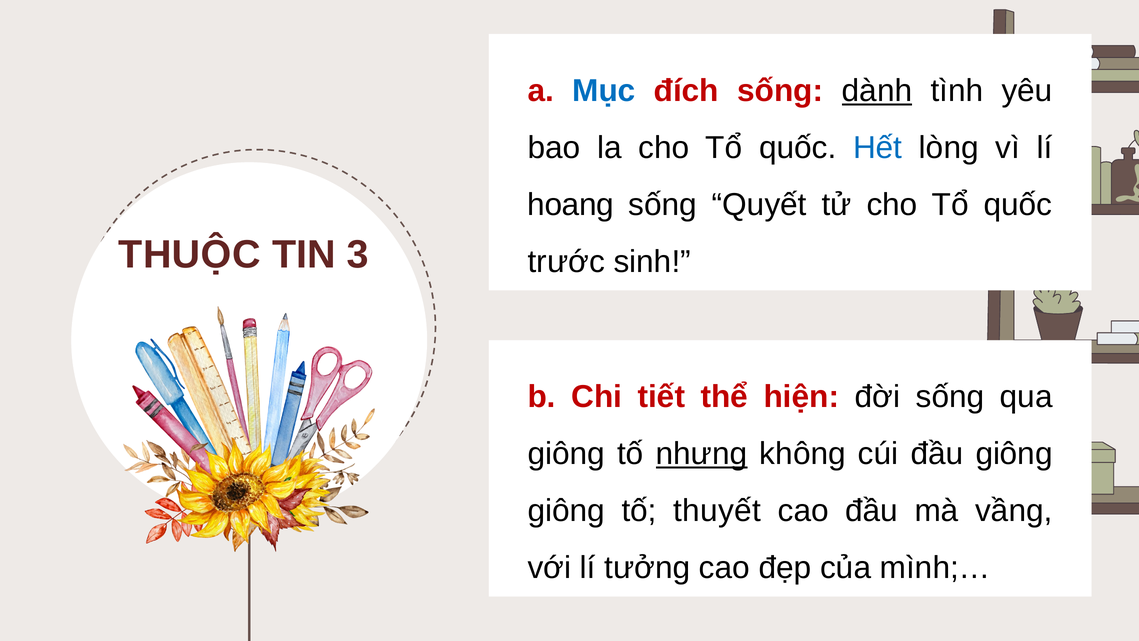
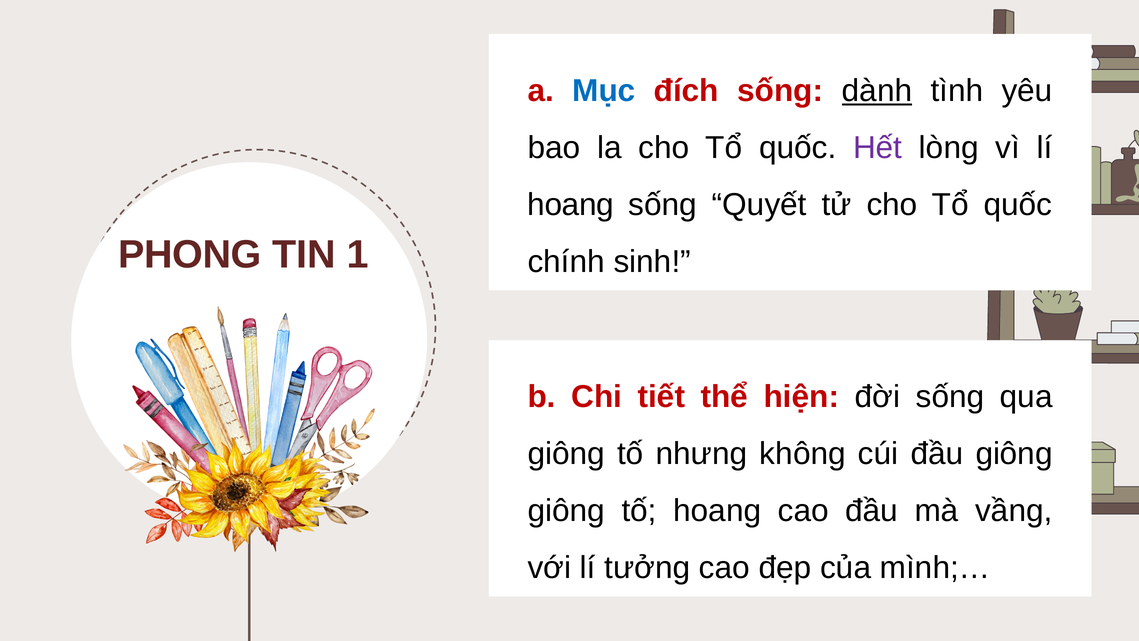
Hết colour: blue -> purple
THUỘC: THUỘC -> PHONG
3: 3 -> 1
trước: trước -> chính
nhưng underline: present -> none
tố thuyết: thuyết -> hoang
